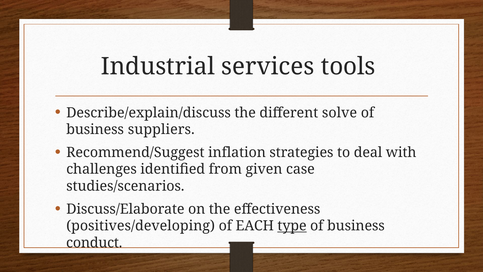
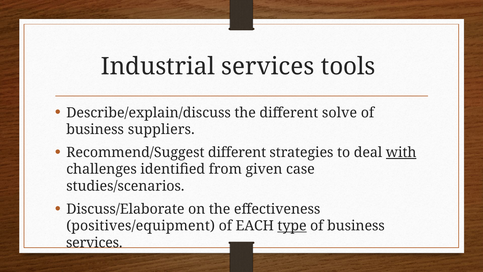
Recommend/Suggest inflation: inflation -> different
with underline: none -> present
positives/developing: positives/developing -> positives/equipment
conduct at (94, 243): conduct -> services
